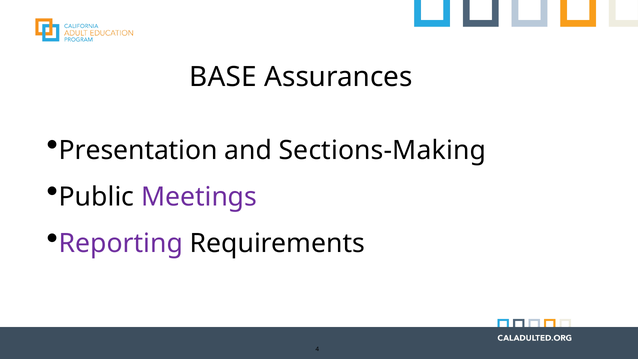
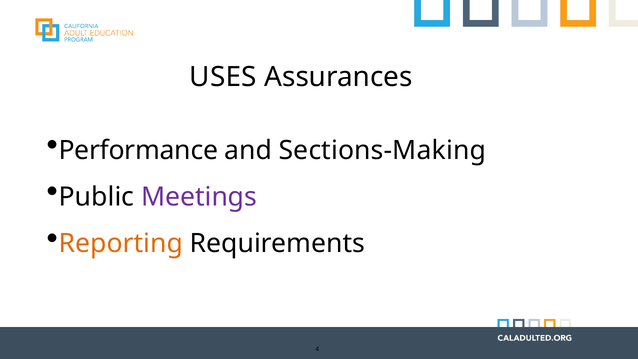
BASE: BASE -> USES
Presentation: Presentation -> Performance
Reporting colour: purple -> orange
